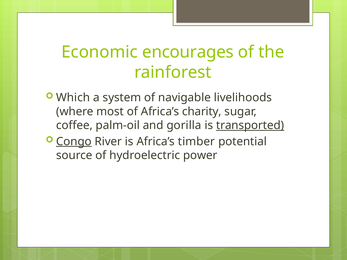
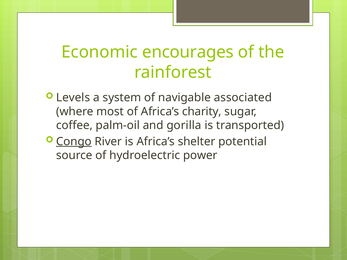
Which: Which -> Levels
livelihoods: livelihoods -> associated
transported underline: present -> none
timber: timber -> shelter
